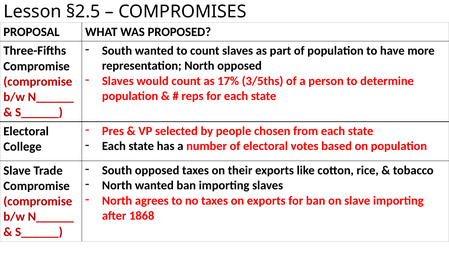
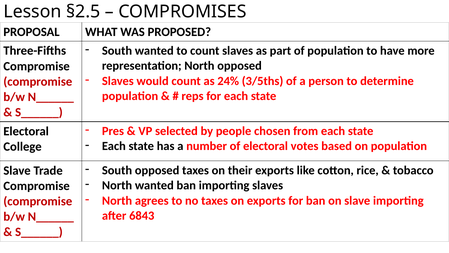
17%: 17% -> 24%
1868: 1868 -> 6843
